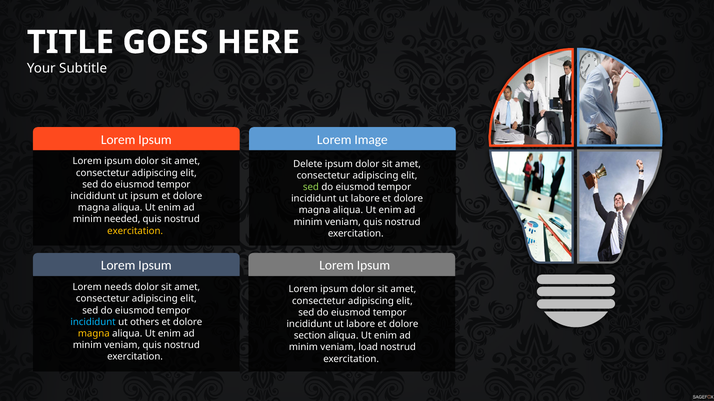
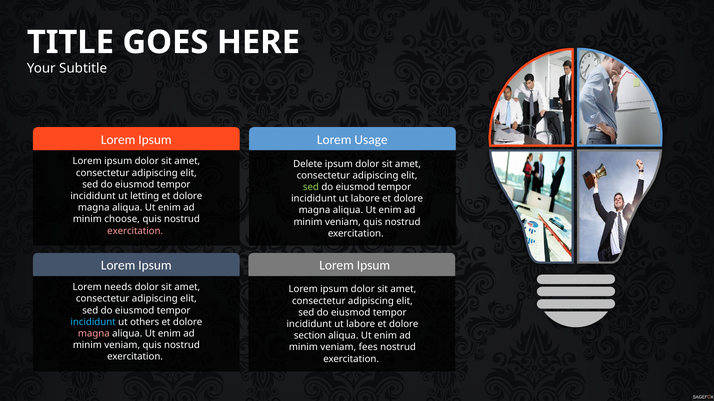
Image: Image -> Usage
ut ipsum: ipsum -> letting
needed: needed -> choose
exercitation at (135, 231) colour: yellow -> pink
magna at (94, 334) colour: yellow -> pink
load: load -> fees
